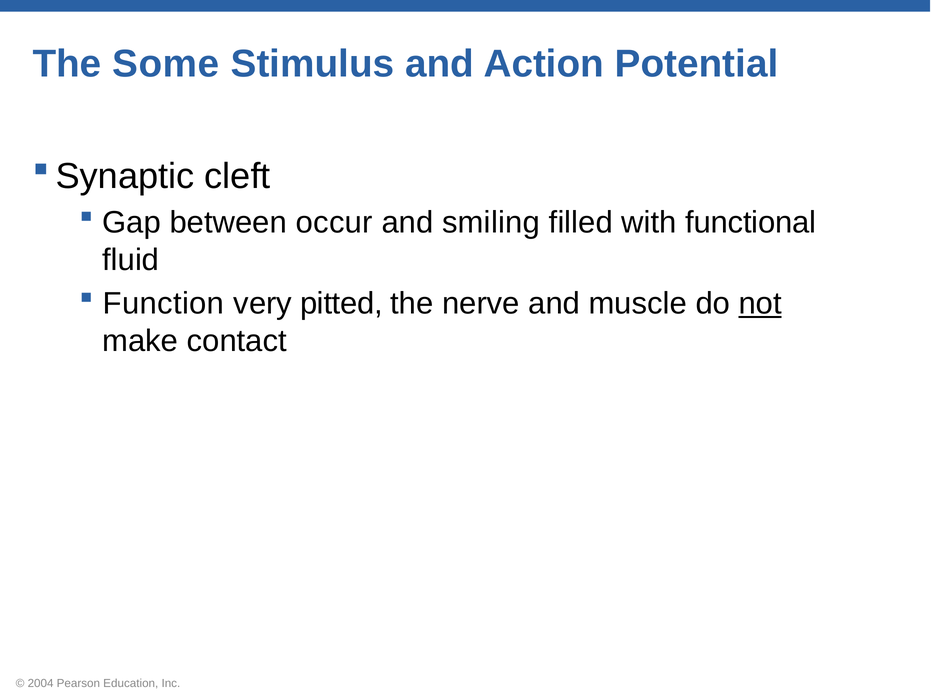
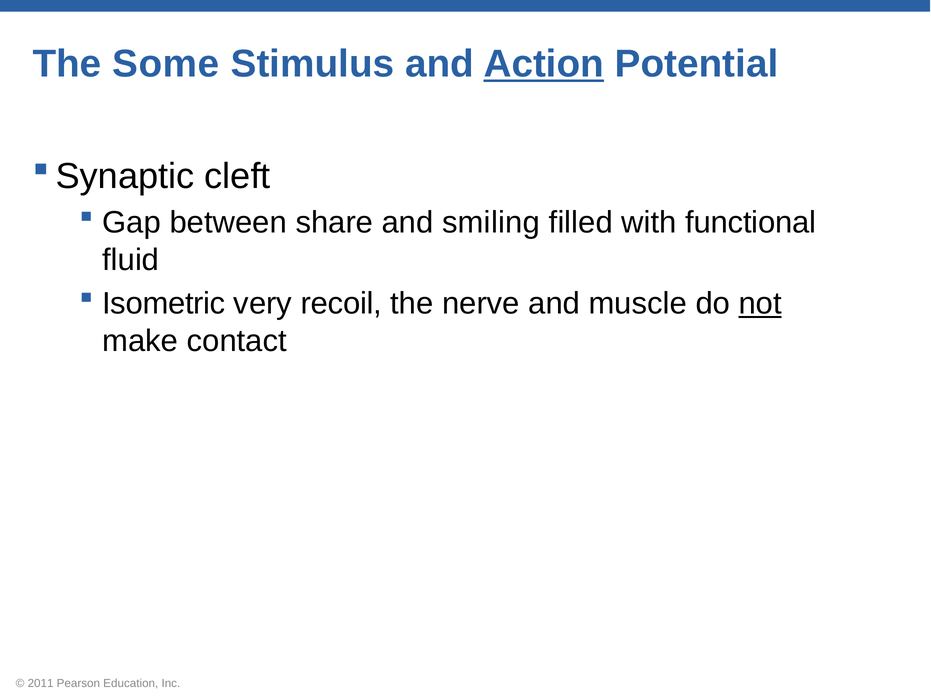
Action underline: none -> present
occur: occur -> share
Function: Function -> Isometric
pitted: pitted -> recoil
2004: 2004 -> 2011
